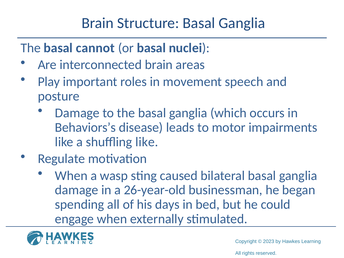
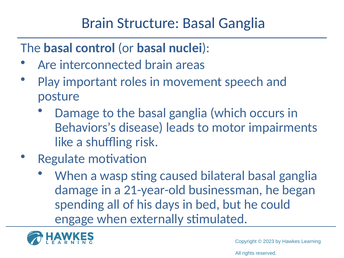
cannot: cannot -> control
shuffling like: like -> risk
26-year-old: 26-year-old -> 21-year-old
